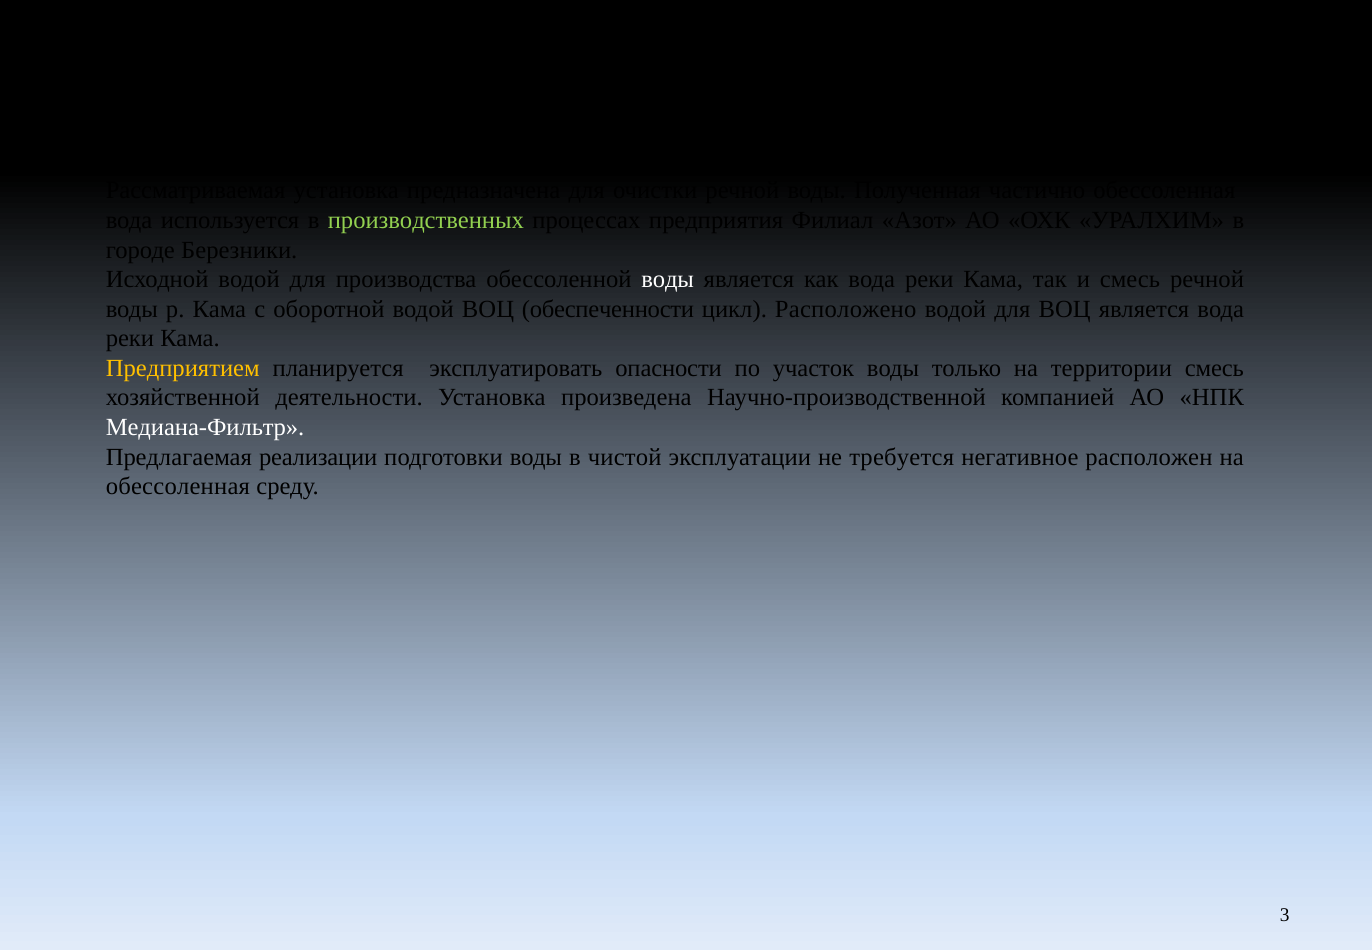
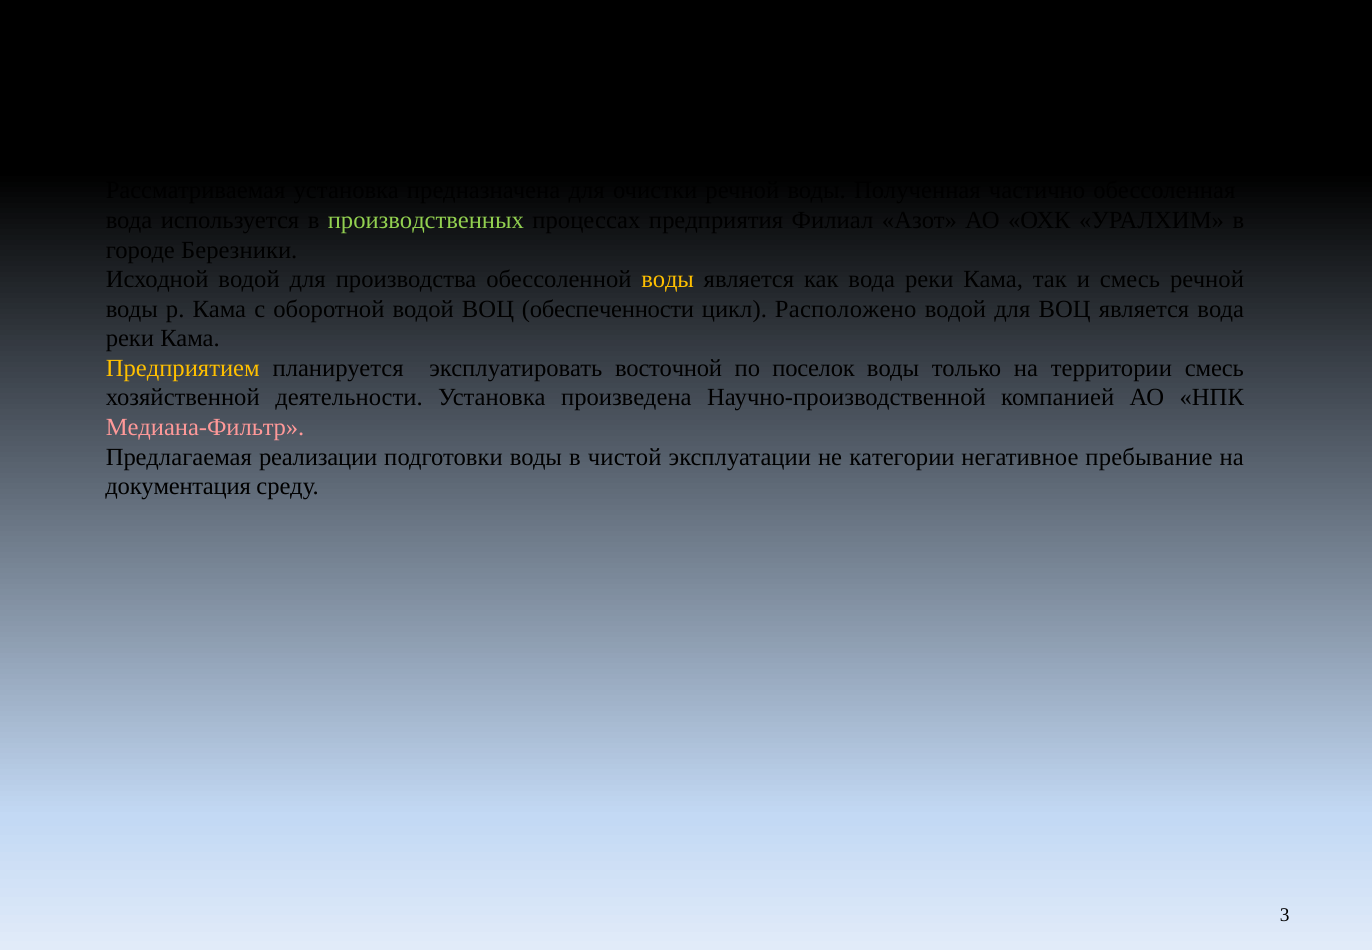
воды at (668, 279) colour: white -> yellow
опасности: опасности -> восточной
участок: участок -> поселок
Медиана-Фильтр colour: white -> pink
требуется: требуется -> категории
расположен: расположен -> пребывание
обессоленная at (178, 486): обессоленная -> документация
